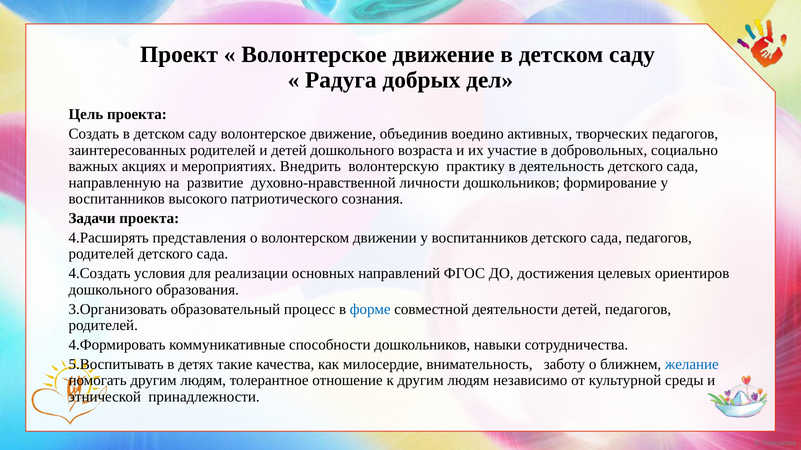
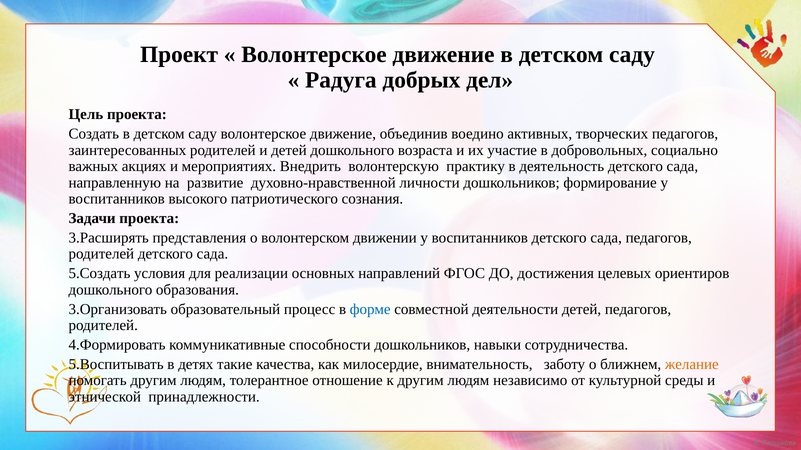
4.Расширять: 4.Расширять -> 3.Расширять
4.Создать: 4.Создать -> 5.Создать
желание colour: blue -> orange
